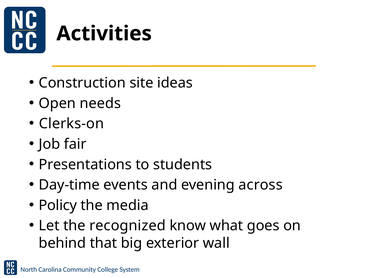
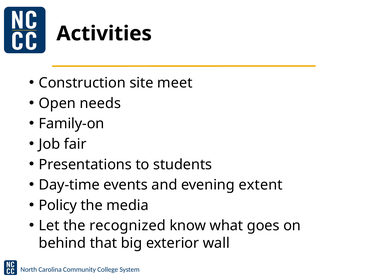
ideas: ideas -> meet
Clerks-on: Clerks-on -> Family-on
across: across -> extent
